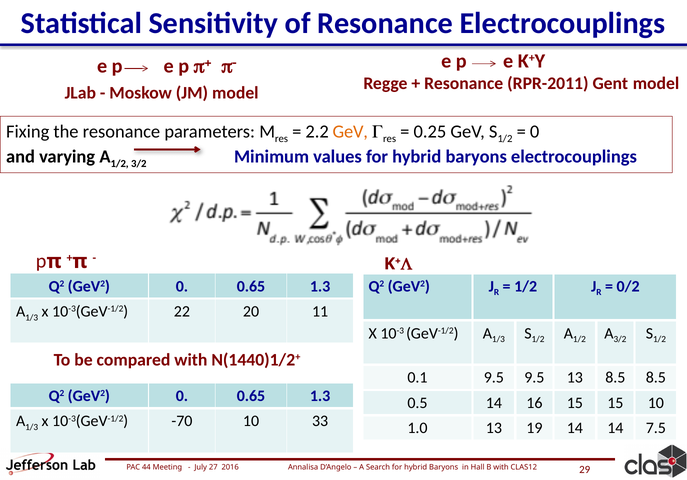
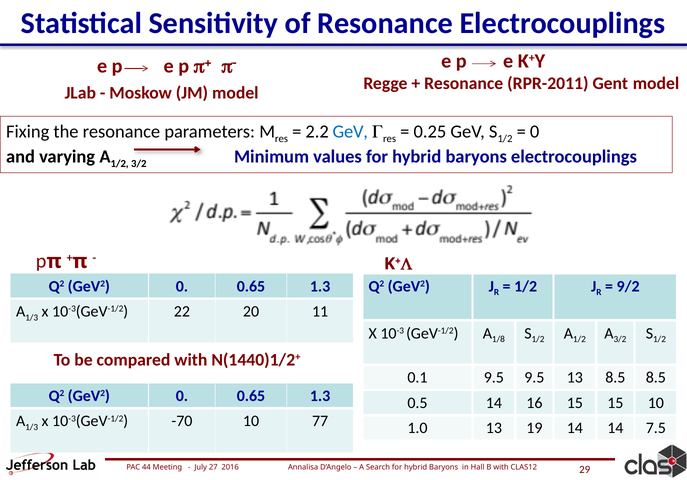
GeV at (350, 131) colour: orange -> blue
0/2: 0/2 -> 9/2
GeV-1/2 A 1/3: 1/3 -> 1/8
33: 33 -> 77
